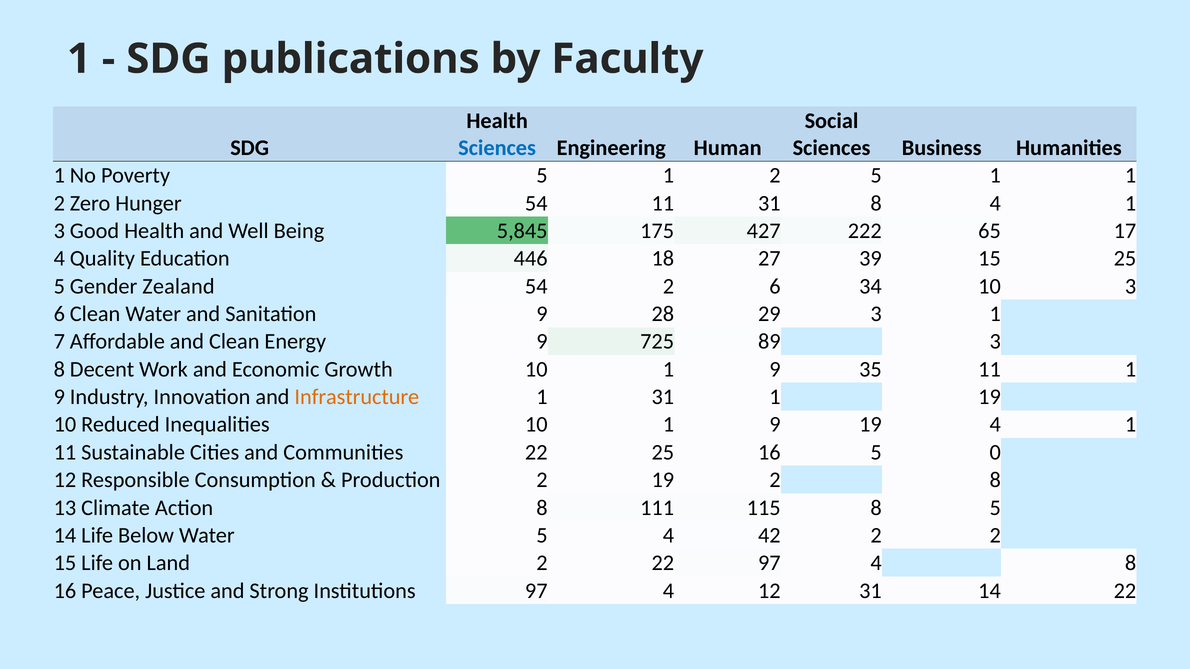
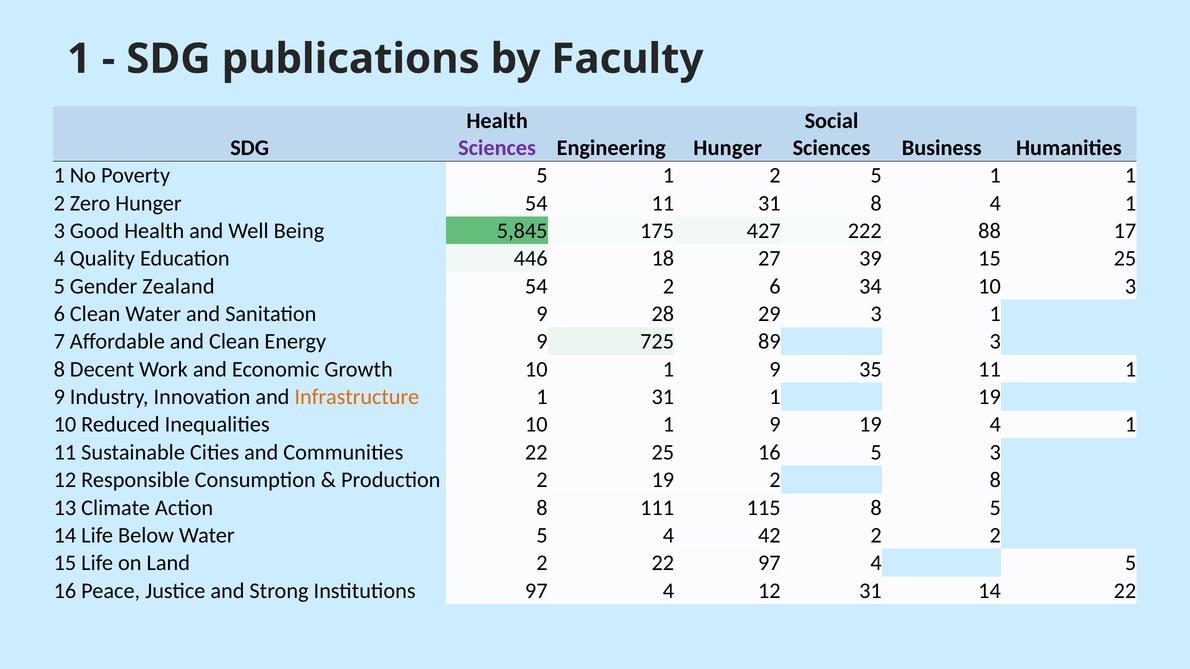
Sciences at (497, 148) colour: blue -> purple
Engineering Human: Human -> Hunger
65: 65 -> 88
5 0: 0 -> 3
4 8: 8 -> 5
